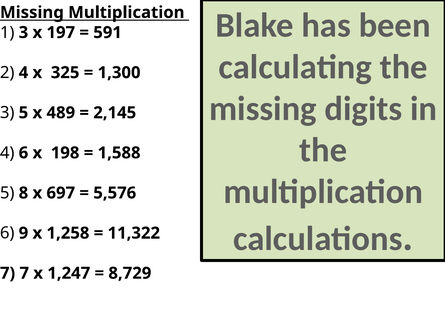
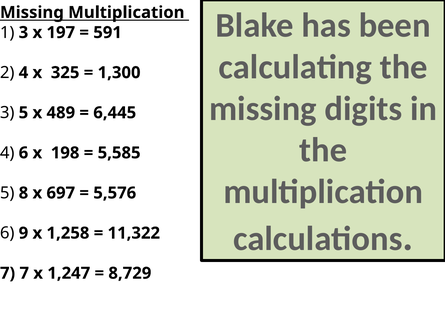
2,145: 2,145 -> 6,445
1,588: 1,588 -> 5,585
